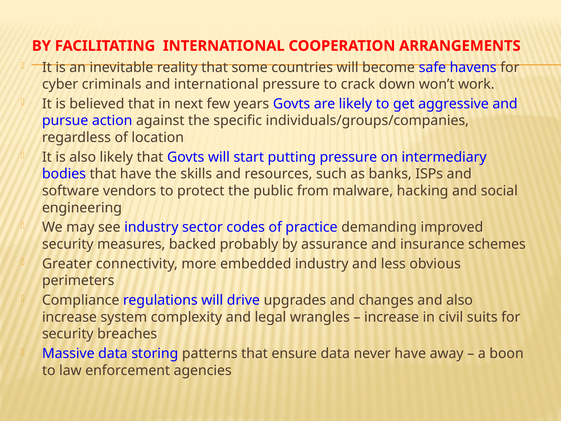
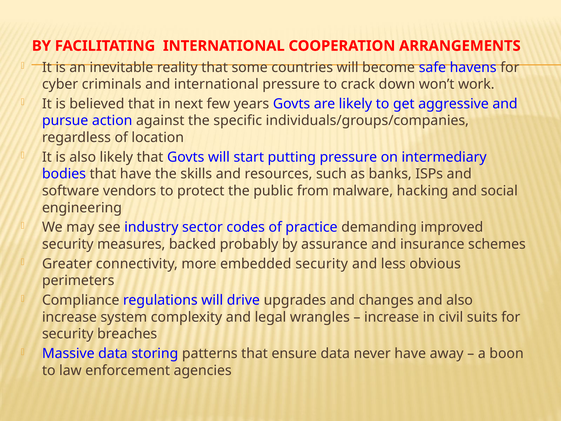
embedded industry: industry -> security
